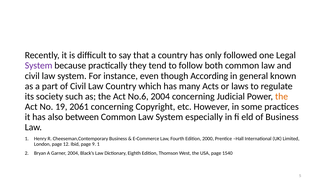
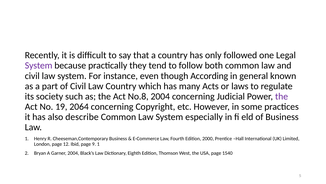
No.6: No.6 -> No.8
the at (282, 96) colour: orange -> purple
2061: 2061 -> 2064
between: between -> describe
